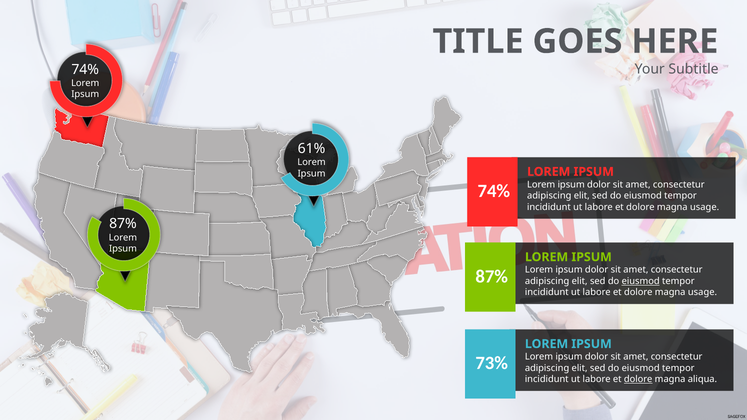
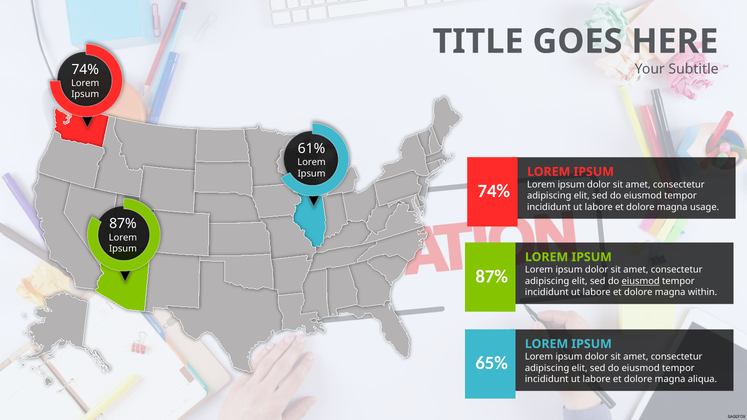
usage at (702, 292): usage -> within
73%: 73% -> 65%
dolore at (638, 379) underline: present -> none
